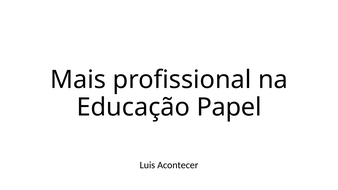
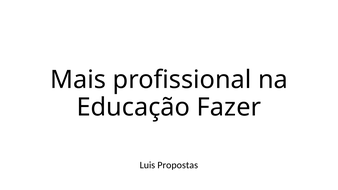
Papel: Papel -> Fazer
Acontecer: Acontecer -> Propostas
